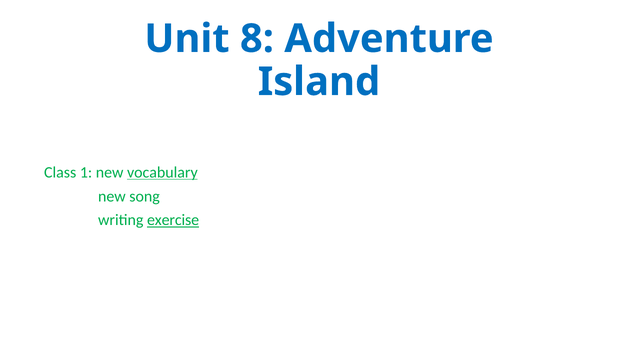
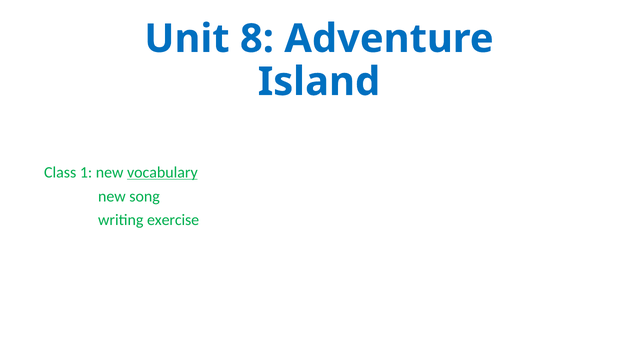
exercise underline: present -> none
